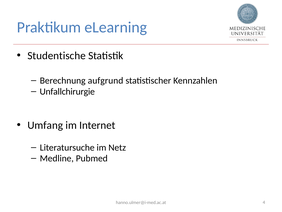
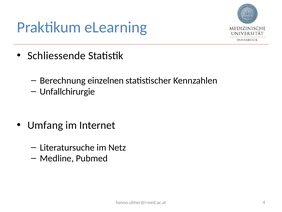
Studentische: Studentische -> Schliessende
aufgrund: aufgrund -> einzelnen
